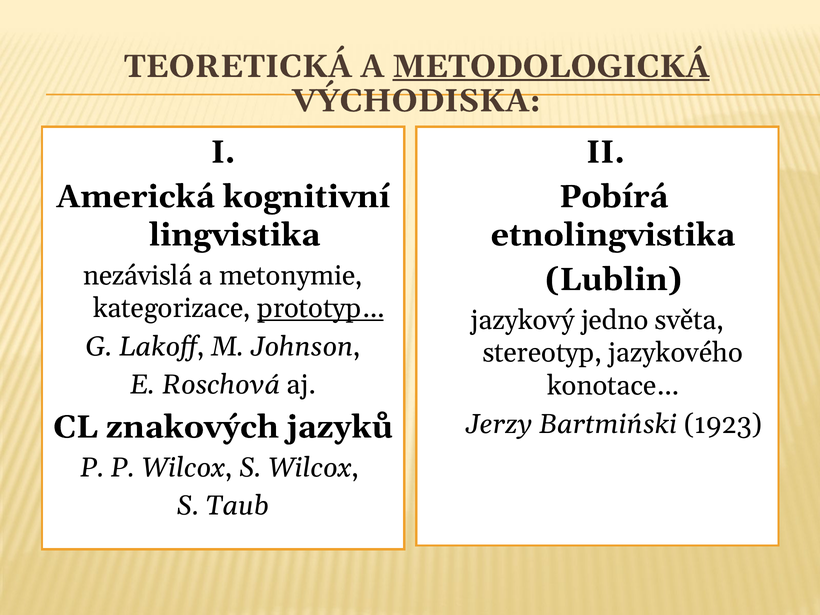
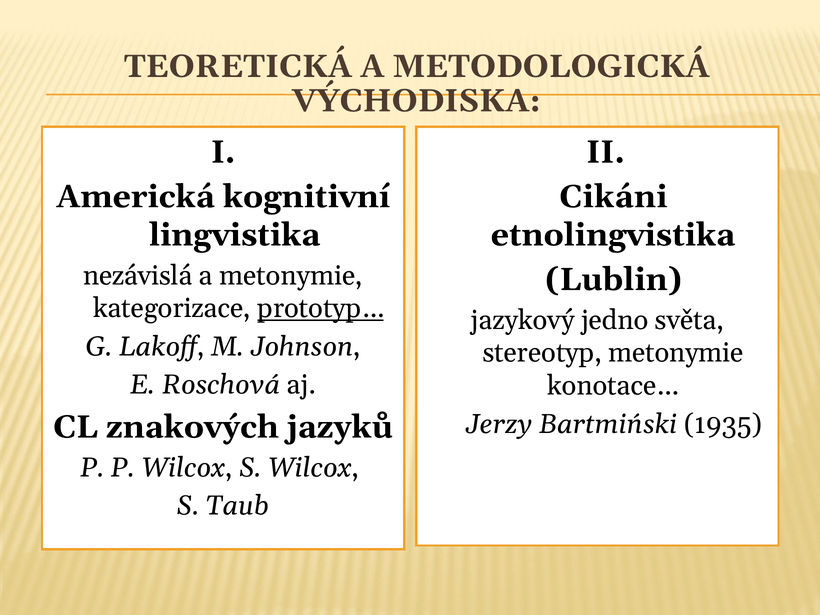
METODOLOGICKÁ underline: present -> none
Pobírá: Pobírá -> Cikáni
stereotyp jazykového: jazykového -> metonymie
1923: 1923 -> 1935
